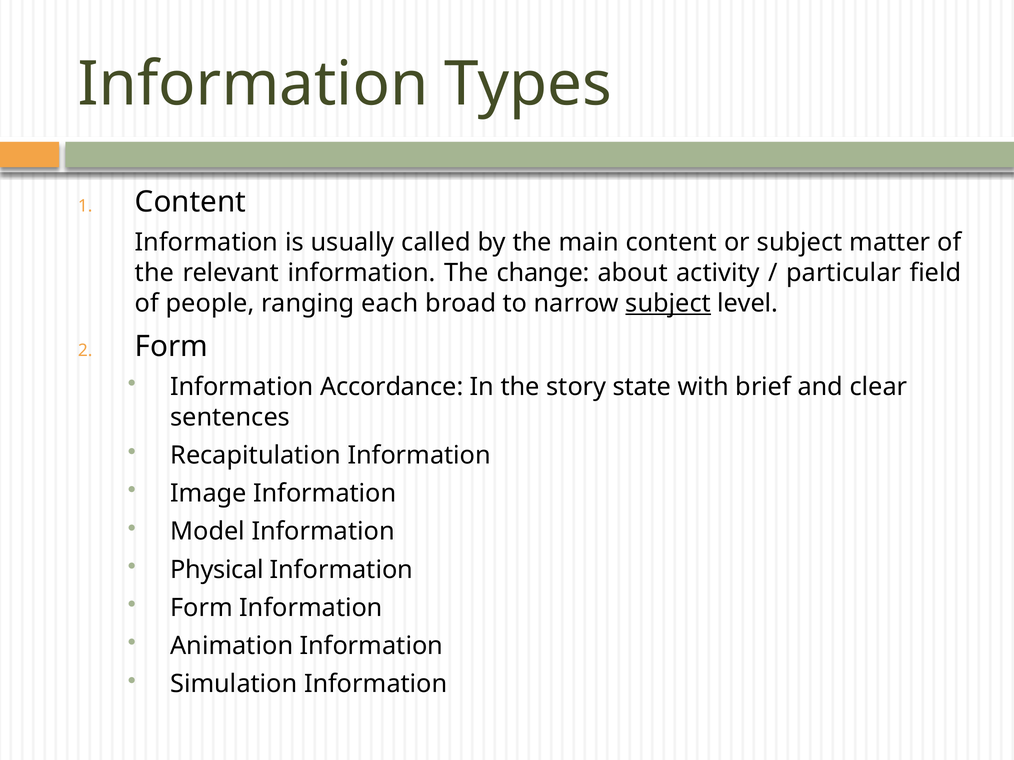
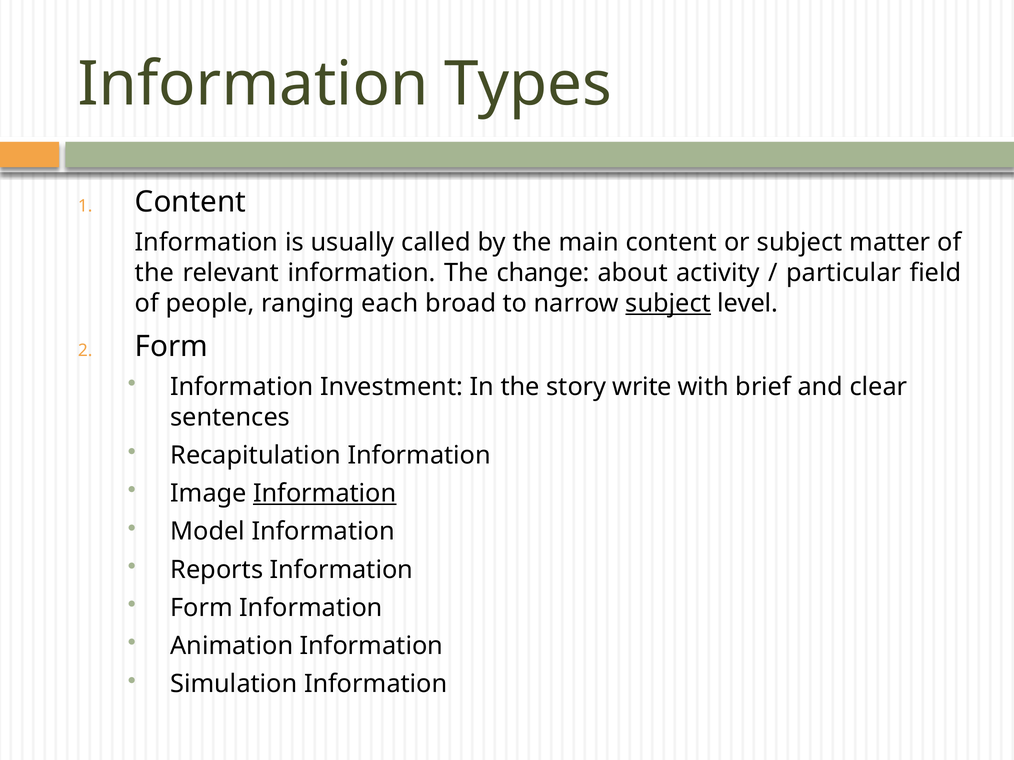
Accordance: Accordance -> Investment
state: state -> write
Information at (325, 494) underline: none -> present
Physical: Physical -> Reports
